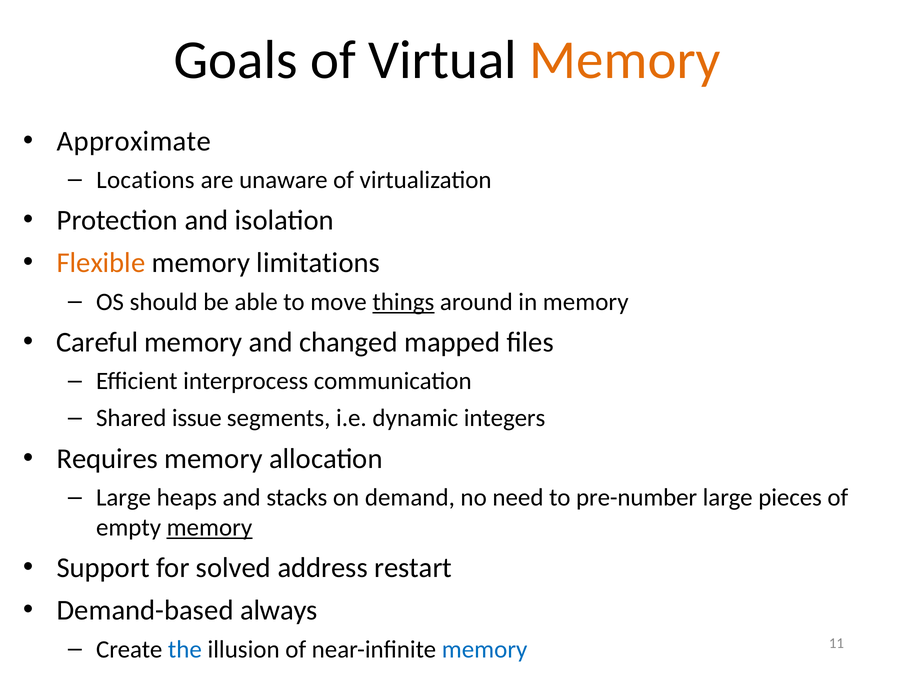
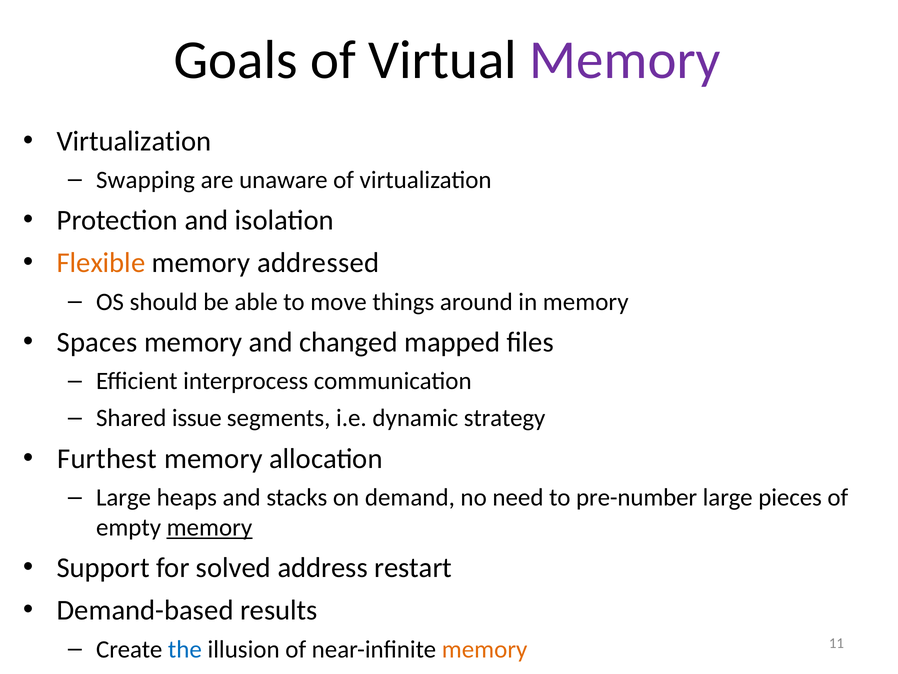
Memory at (625, 60) colour: orange -> purple
Approximate at (134, 141): Approximate -> Virtualization
Locations: Locations -> Swapping
limitations: limitations -> addressed
things underline: present -> none
Careful: Careful -> Spaces
integers: integers -> strategy
Requires: Requires -> Furthest
always: always -> results
memory at (485, 649) colour: blue -> orange
